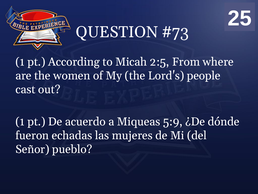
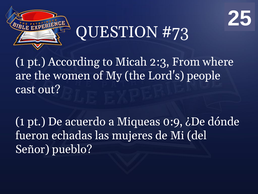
2:5: 2:5 -> 2:3
5:9: 5:9 -> 0:9
